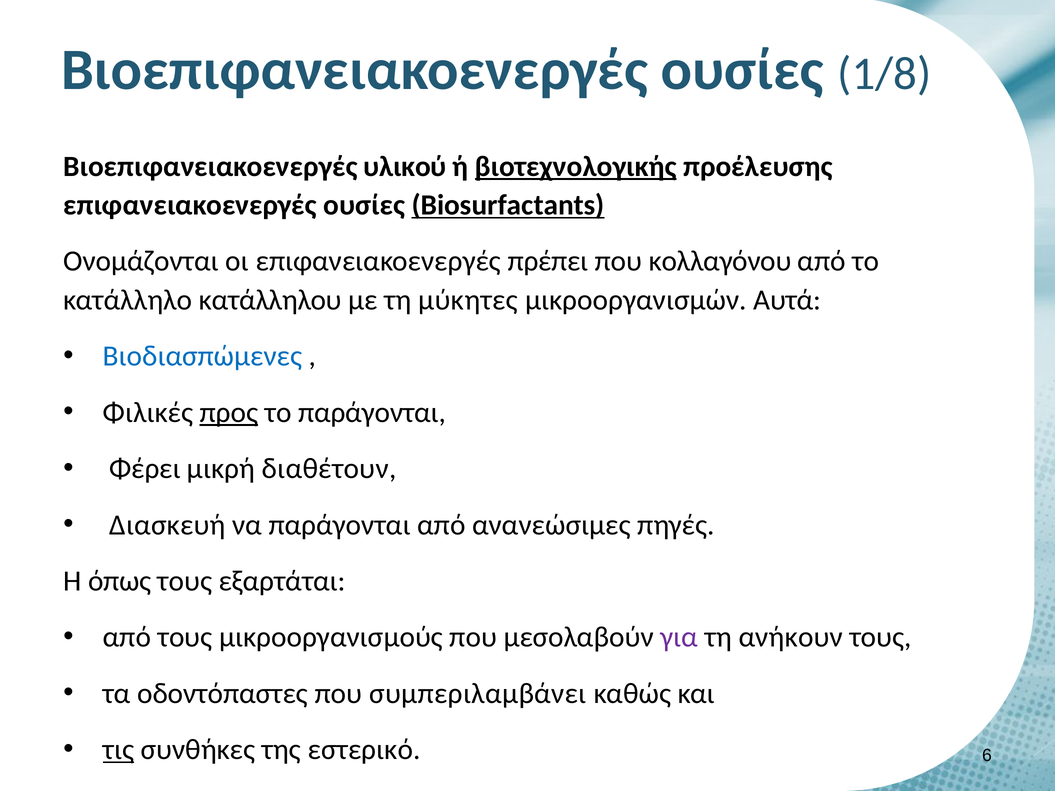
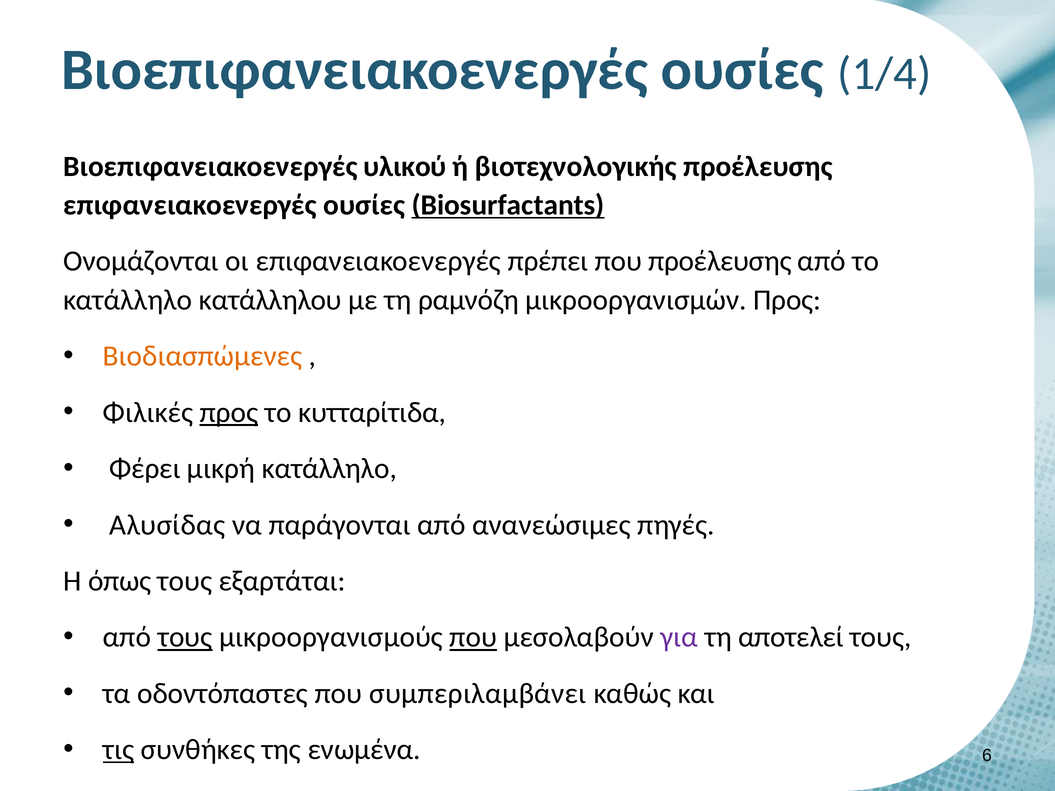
1/8: 1/8 -> 1/4
βιοτεχνολογικής underline: present -> none
που κολλαγόνου: κολλαγόνου -> προέλευσης
μύκητες: μύκητες -> ραμνόζη
μικροοργανισμών Αυτά: Αυτά -> Προς
Bιοδιασπώμενες colour: blue -> orange
το παράγονται: παράγονται -> κυτταρίτιδα
μικρή διαθέτουν: διαθέτουν -> κατάλληλο
Διασκευή: Διασκευή -> Αλυσίδας
τους at (185, 637) underline: none -> present
που at (473, 637) underline: none -> present
ανήκουν: ανήκουν -> αποτελεί
εστερικό: εστερικό -> ενωμένα
